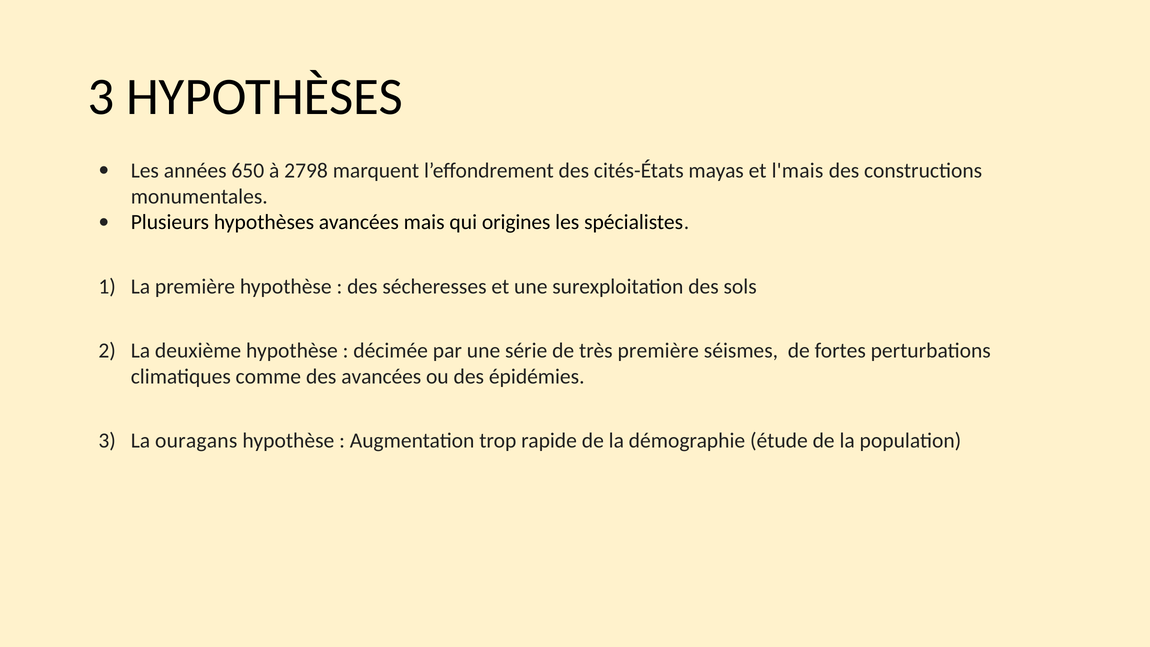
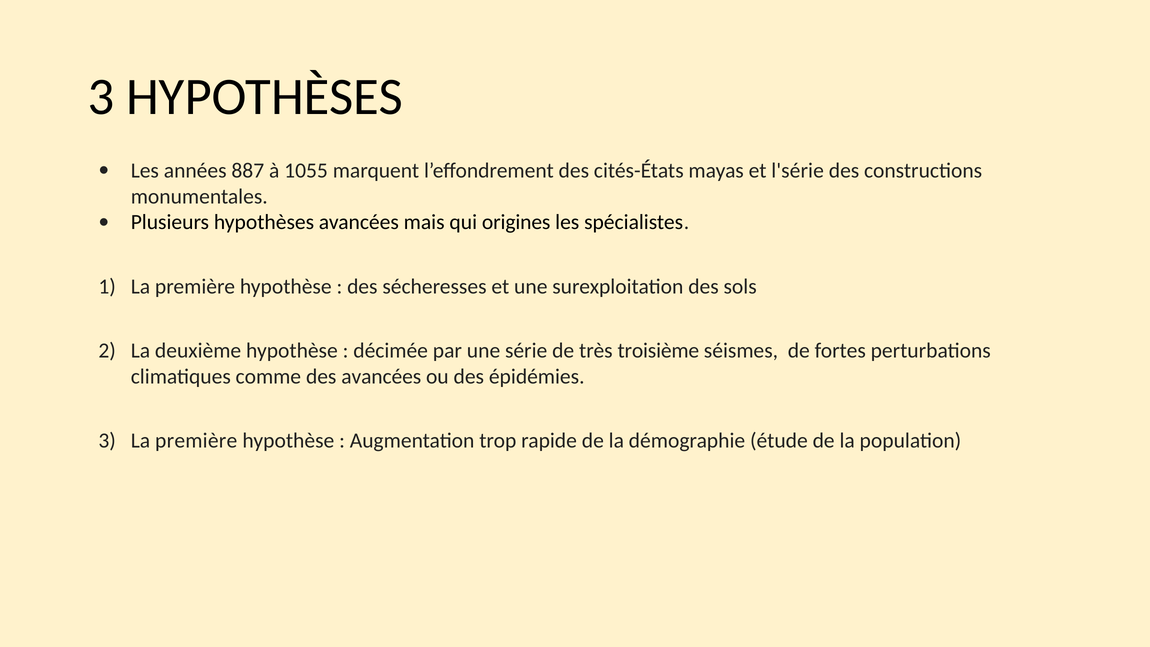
650: 650 -> 887
2798: 2798 -> 1055
l'mais: l'mais -> l'série
très première: première -> troisième
3 La ouragans: ouragans -> première
